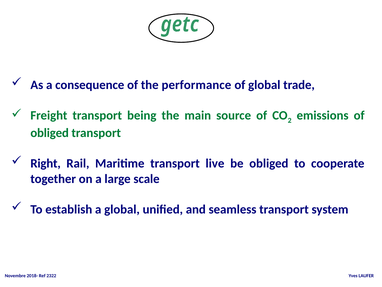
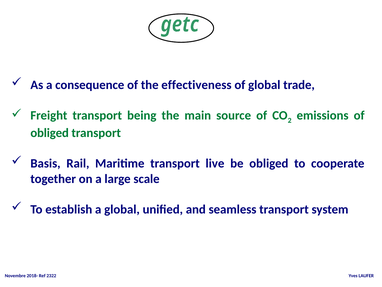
performance: performance -> effectiveness
Right: Right -> Basis
